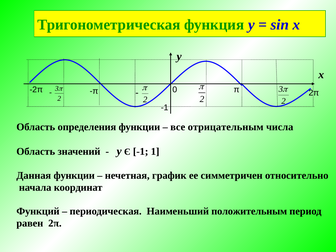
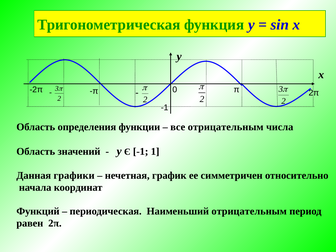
Данная функции: функции -> графики
Наименьший положительным: положительным -> отрицательным
